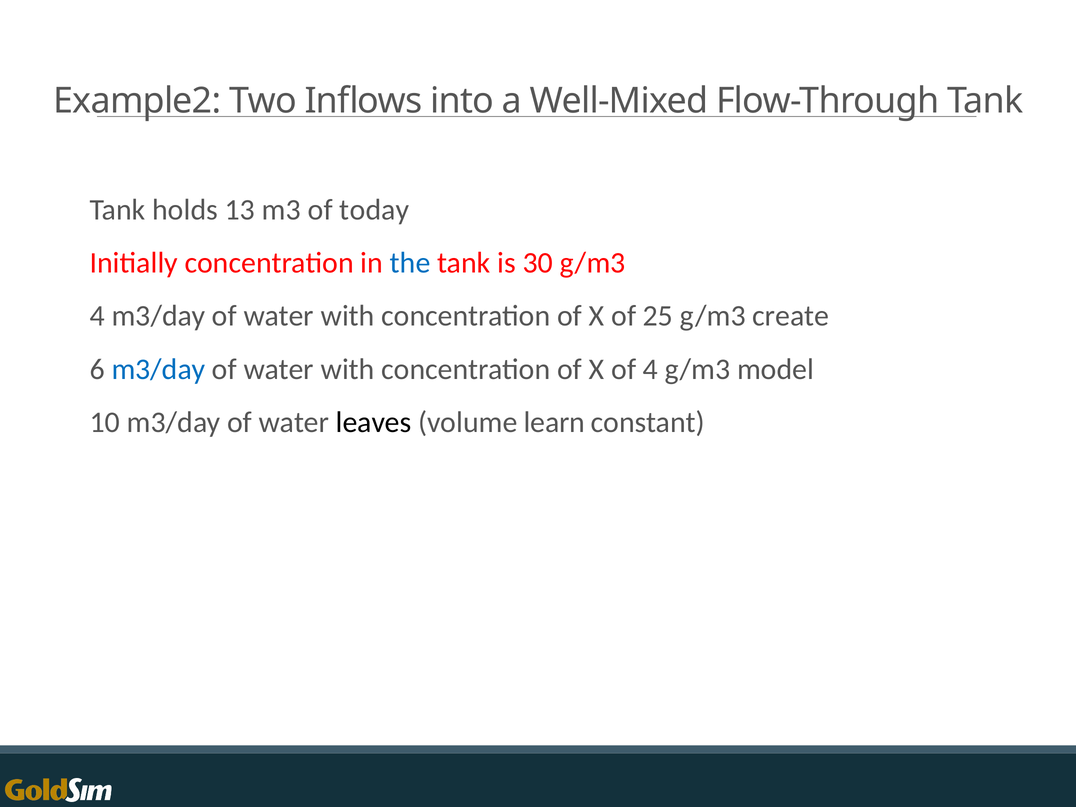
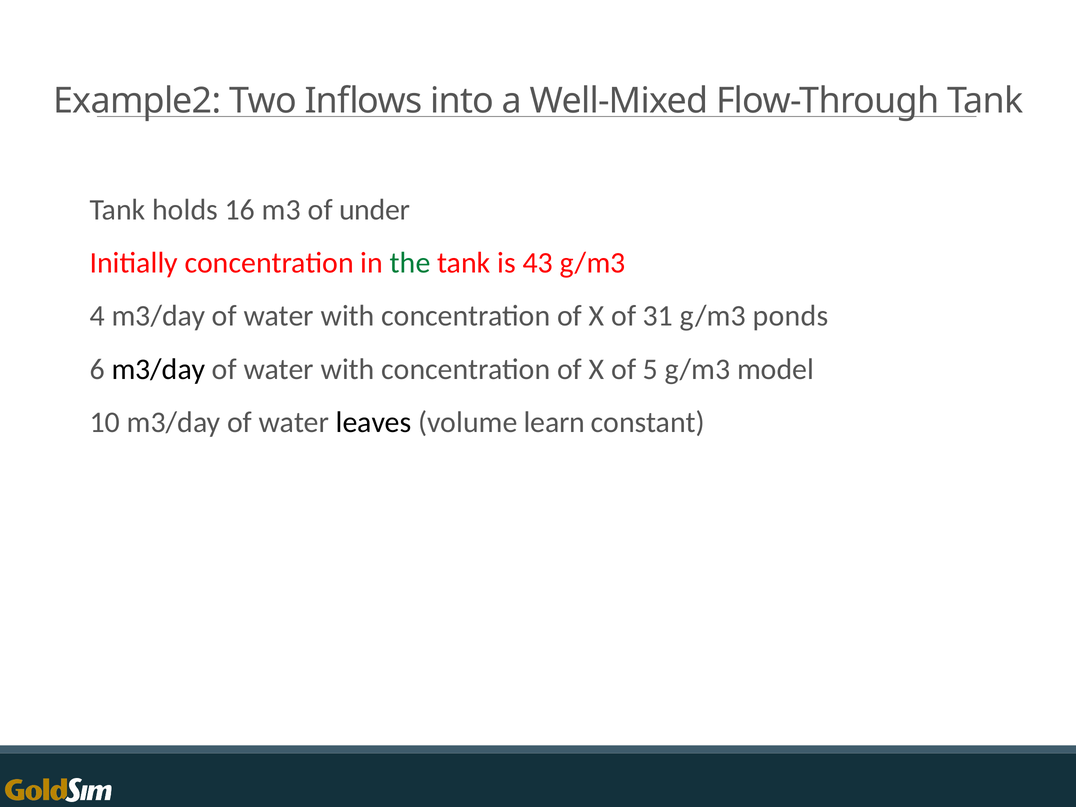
13: 13 -> 16
today: today -> under
the colour: blue -> green
30: 30 -> 43
25: 25 -> 31
create: create -> ponds
m3/day at (158, 369) colour: blue -> black
of 4: 4 -> 5
